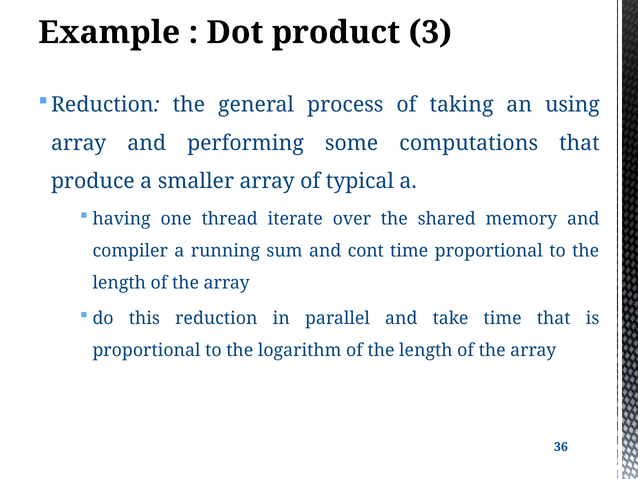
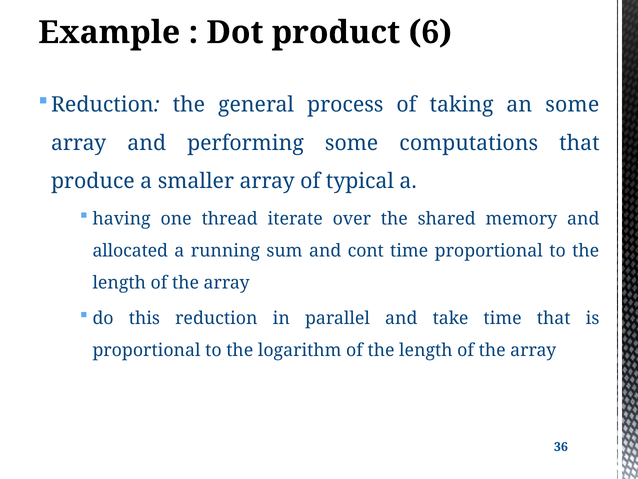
3: 3 -> 6
an using: using -> some
compiler: compiler -> allocated
